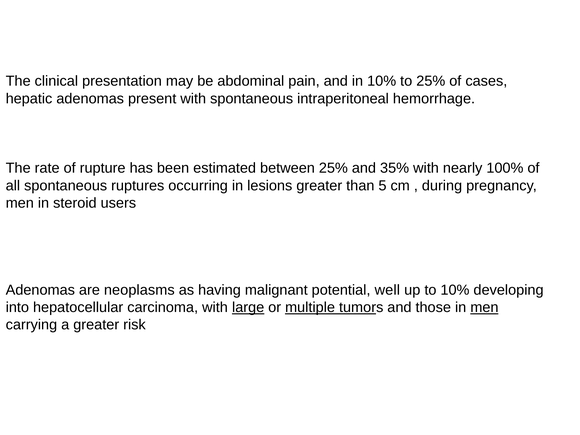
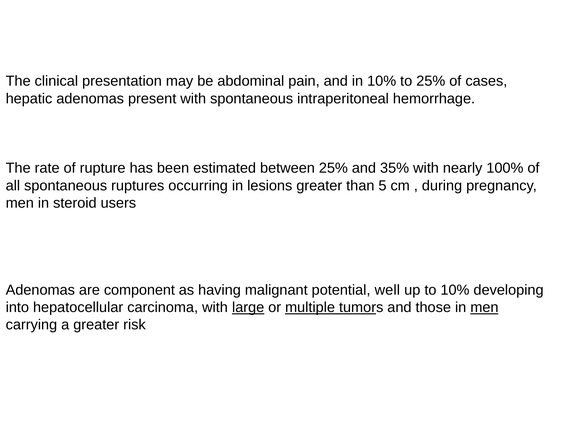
neoplasms: neoplasms -> component
